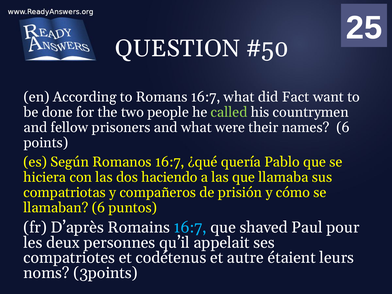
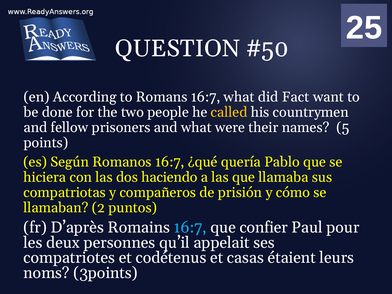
called colour: light green -> yellow
names 6: 6 -> 5
llamaban 6: 6 -> 2
shaved: shaved -> confier
autre: autre -> casas
